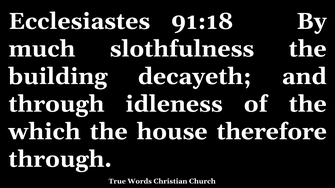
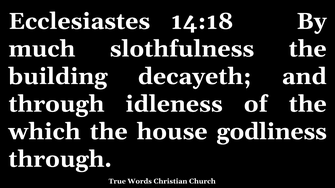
91:18: 91:18 -> 14:18
therefore: therefore -> godliness
